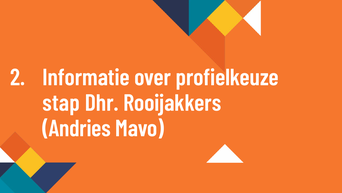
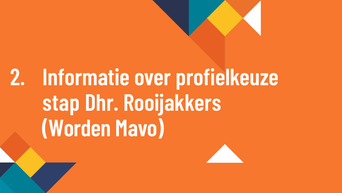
Andries: Andries -> Worden
